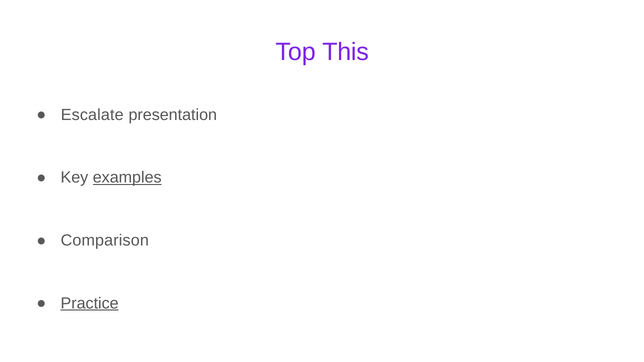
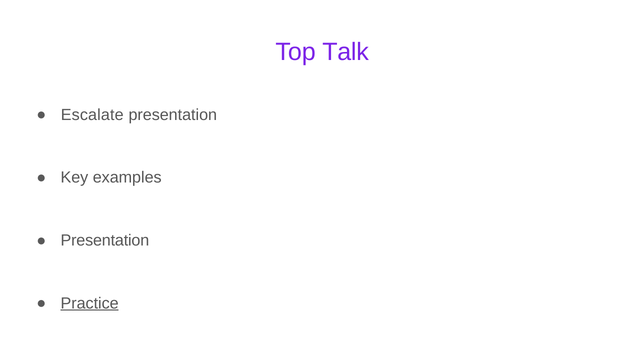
This: This -> Talk
examples underline: present -> none
Comparison at (105, 241): Comparison -> Presentation
